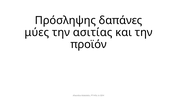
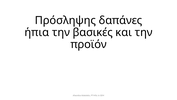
μύες: μύες -> ήπια
ασιτίας: ασιτίας -> βασικές
